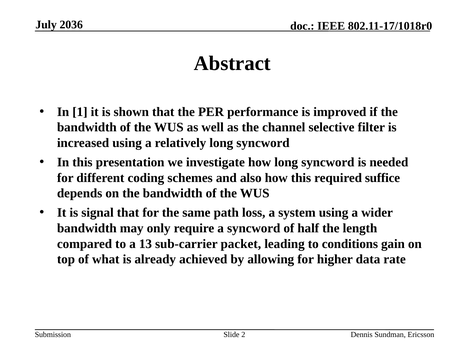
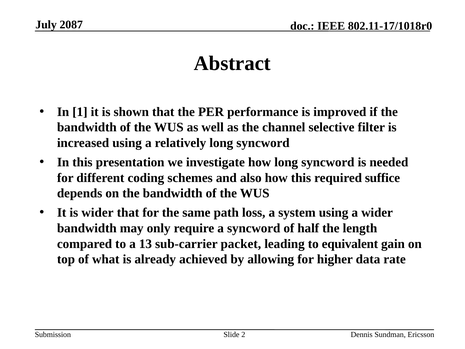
2036: 2036 -> 2087
is signal: signal -> wider
conditions: conditions -> equivalent
